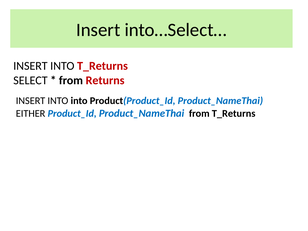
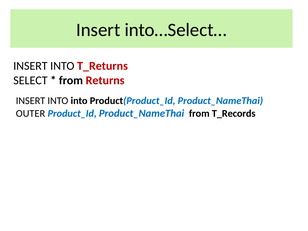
EITHER: EITHER -> OUTER
from T_Returns: T_Returns -> T_Records
